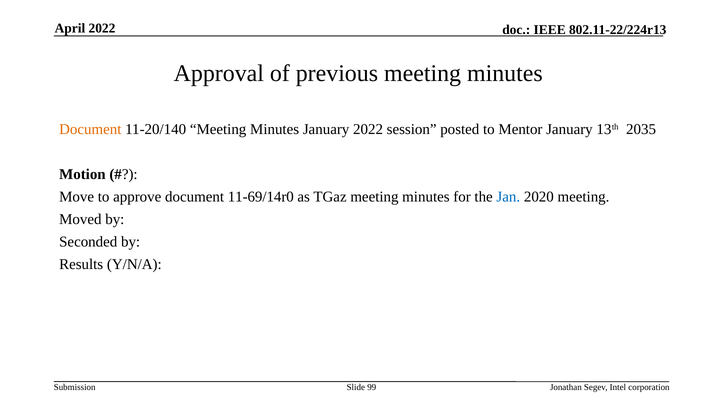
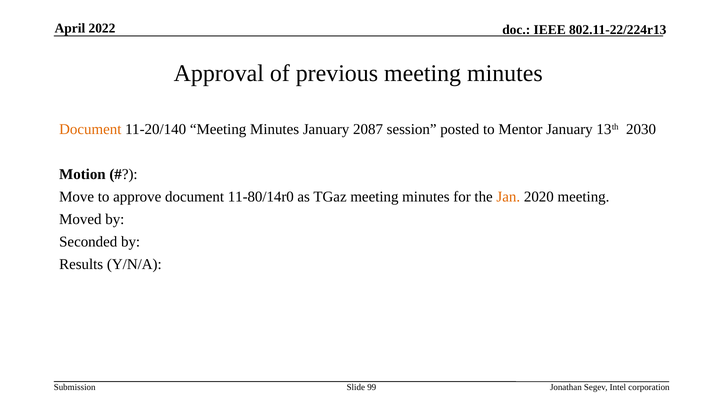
January 2022: 2022 -> 2087
2035: 2035 -> 2030
11-69/14r0: 11-69/14r0 -> 11-80/14r0
Jan colour: blue -> orange
